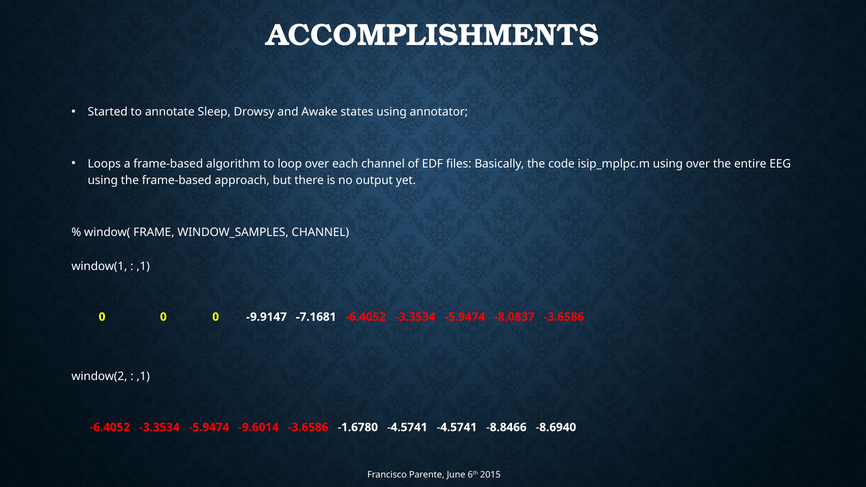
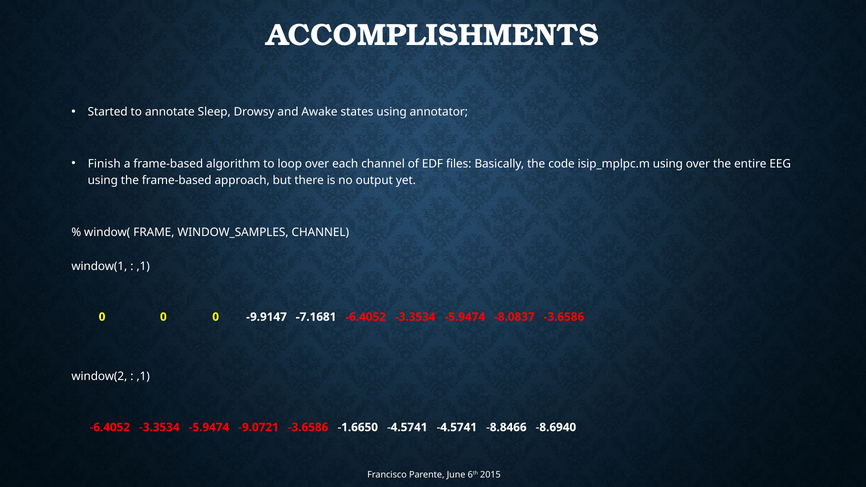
Loops: Loops -> Finish
-9.6014: -9.6014 -> -9.0721
-1.6780: -1.6780 -> -1.6650
